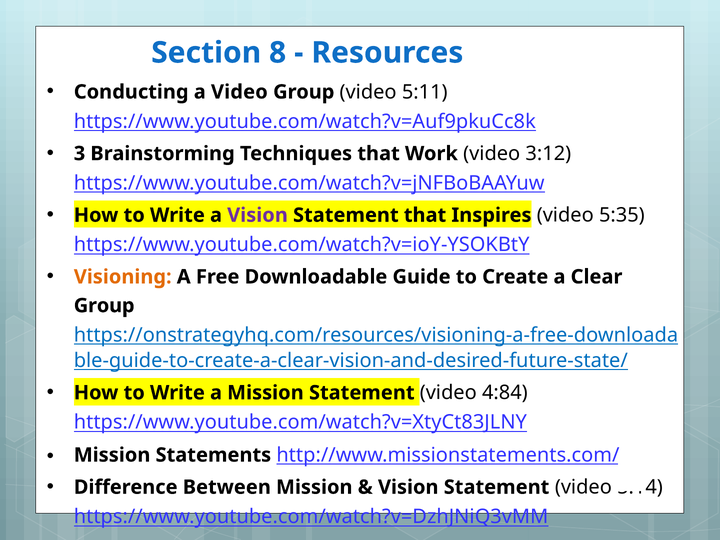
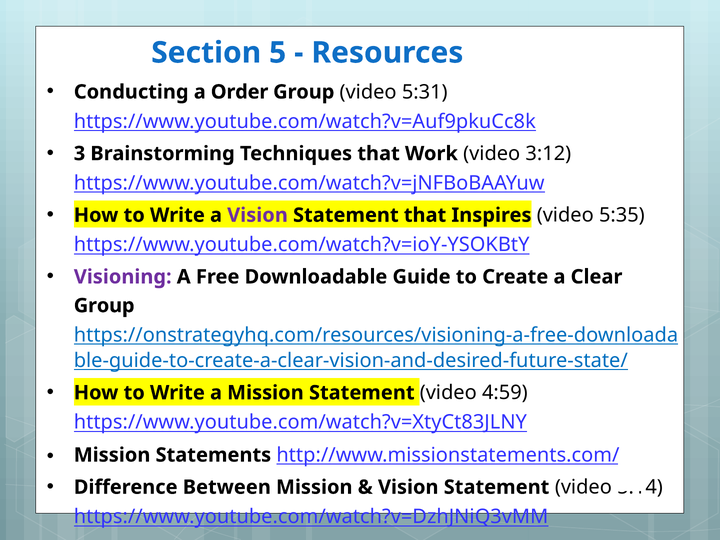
8: 8 -> 5
a Video: Video -> Order
5:11: 5:11 -> 5:31
Visioning colour: orange -> purple
4:84: 4:84 -> 4:59
